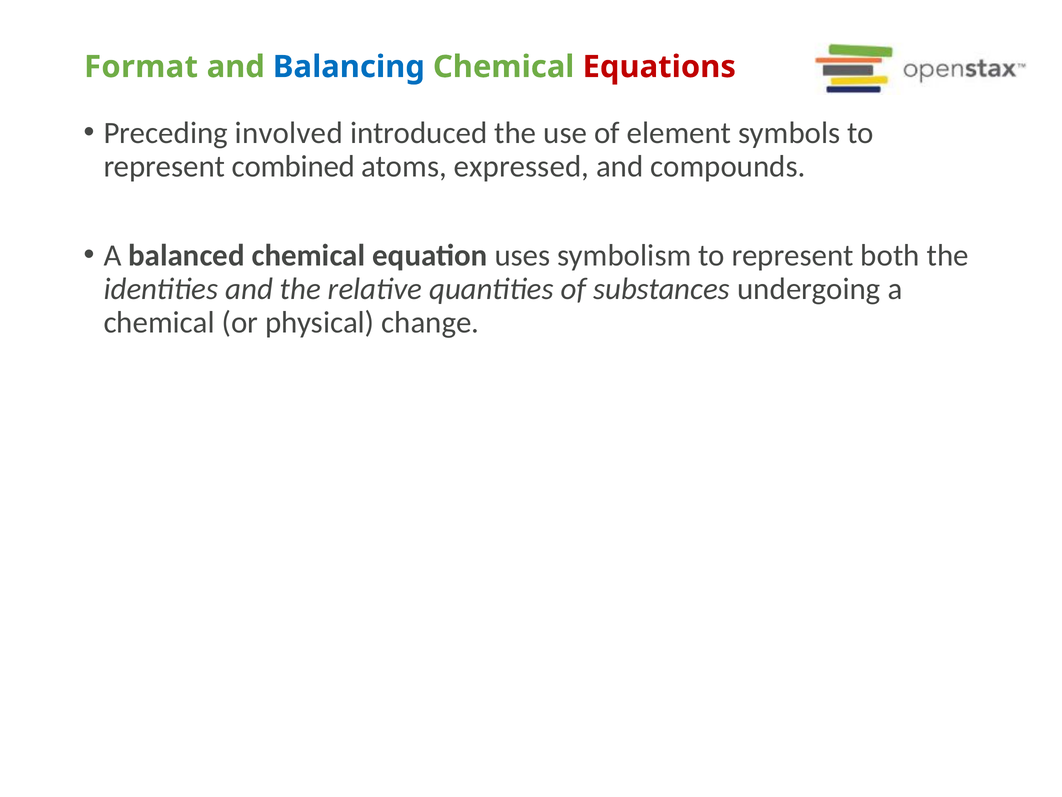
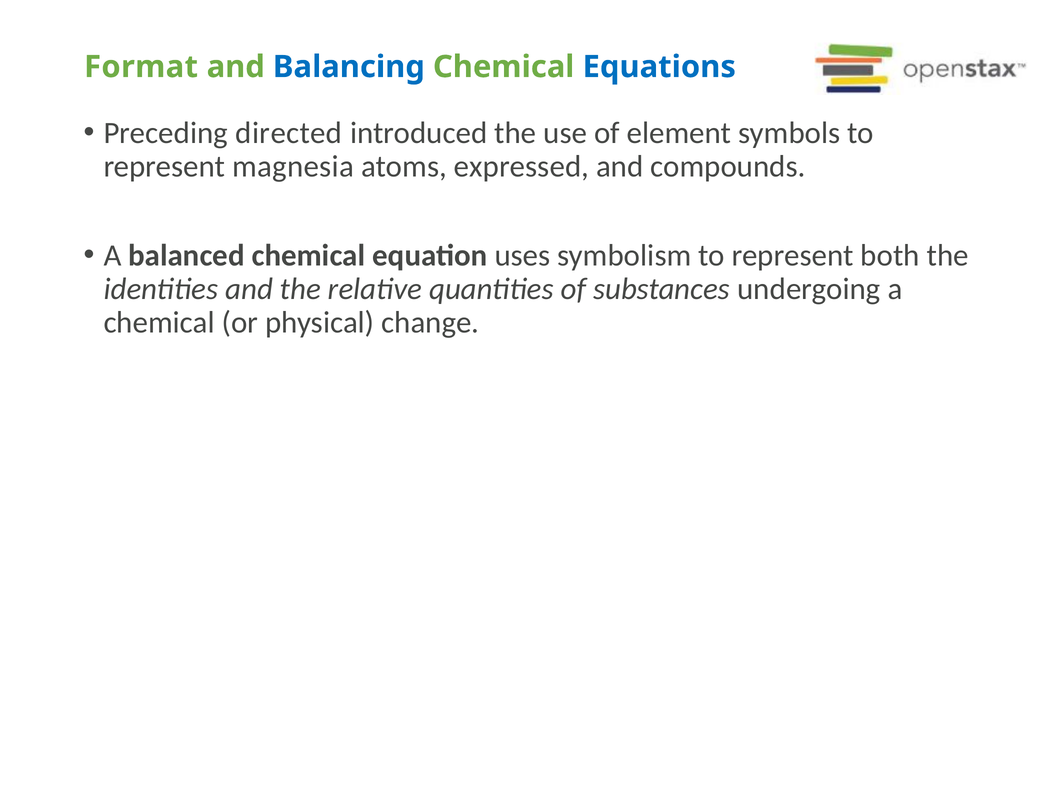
Equations colour: red -> blue
involved: involved -> directed
combined: combined -> magnesia
